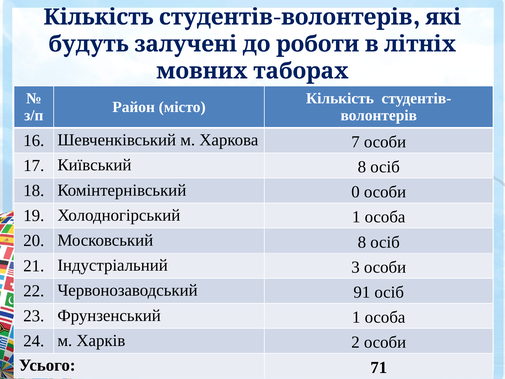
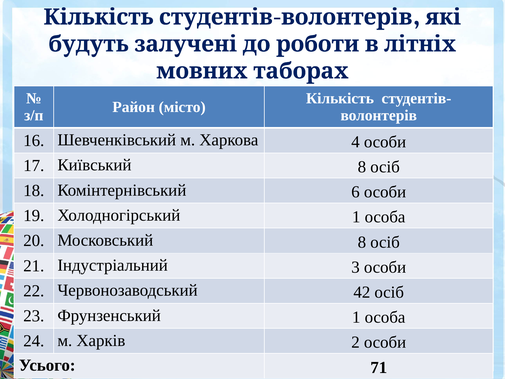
7: 7 -> 4
0: 0 -> 6
91: 91 -> 42
